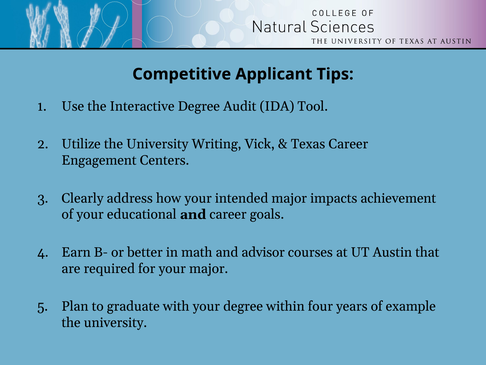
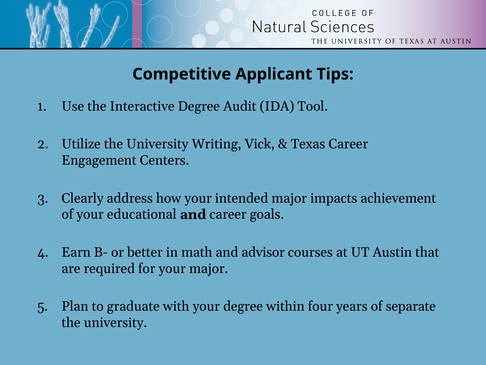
example: example -> separate
